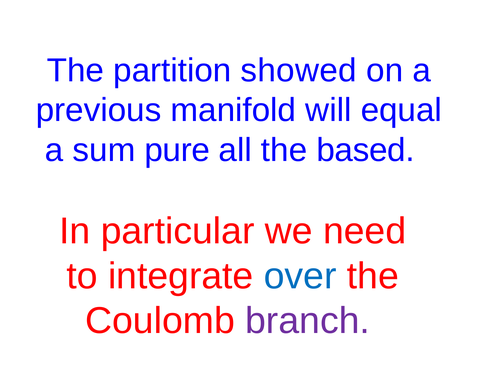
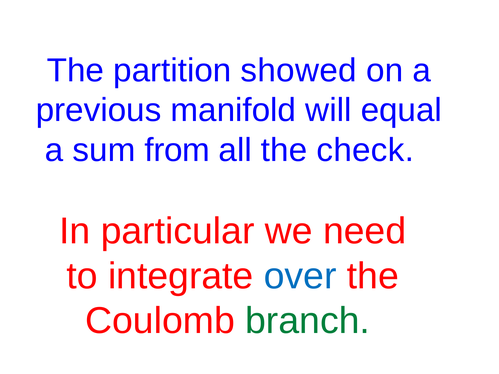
pure: pure -> from
based: based -> check
branch colour: purple -> green
